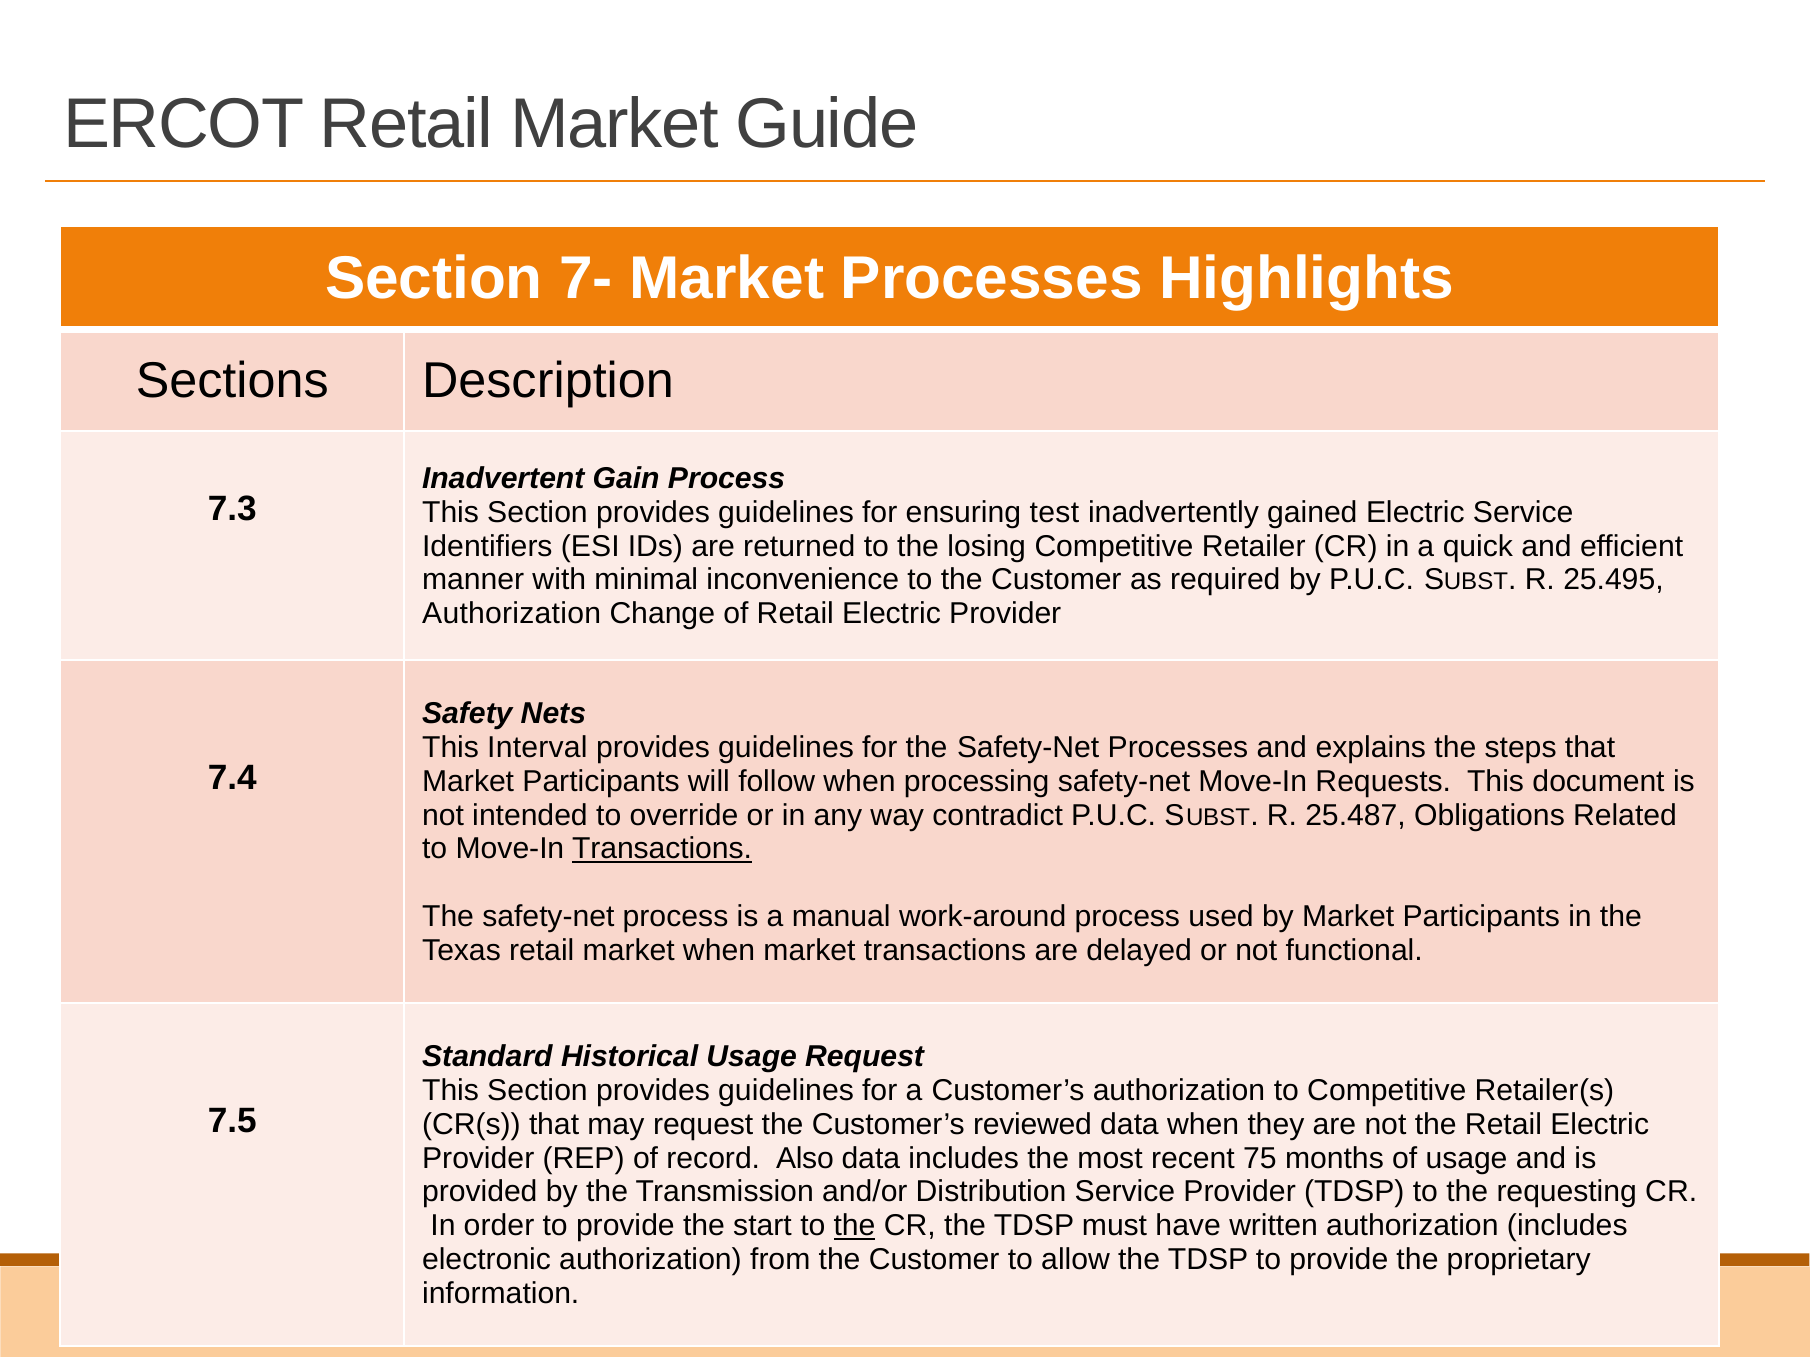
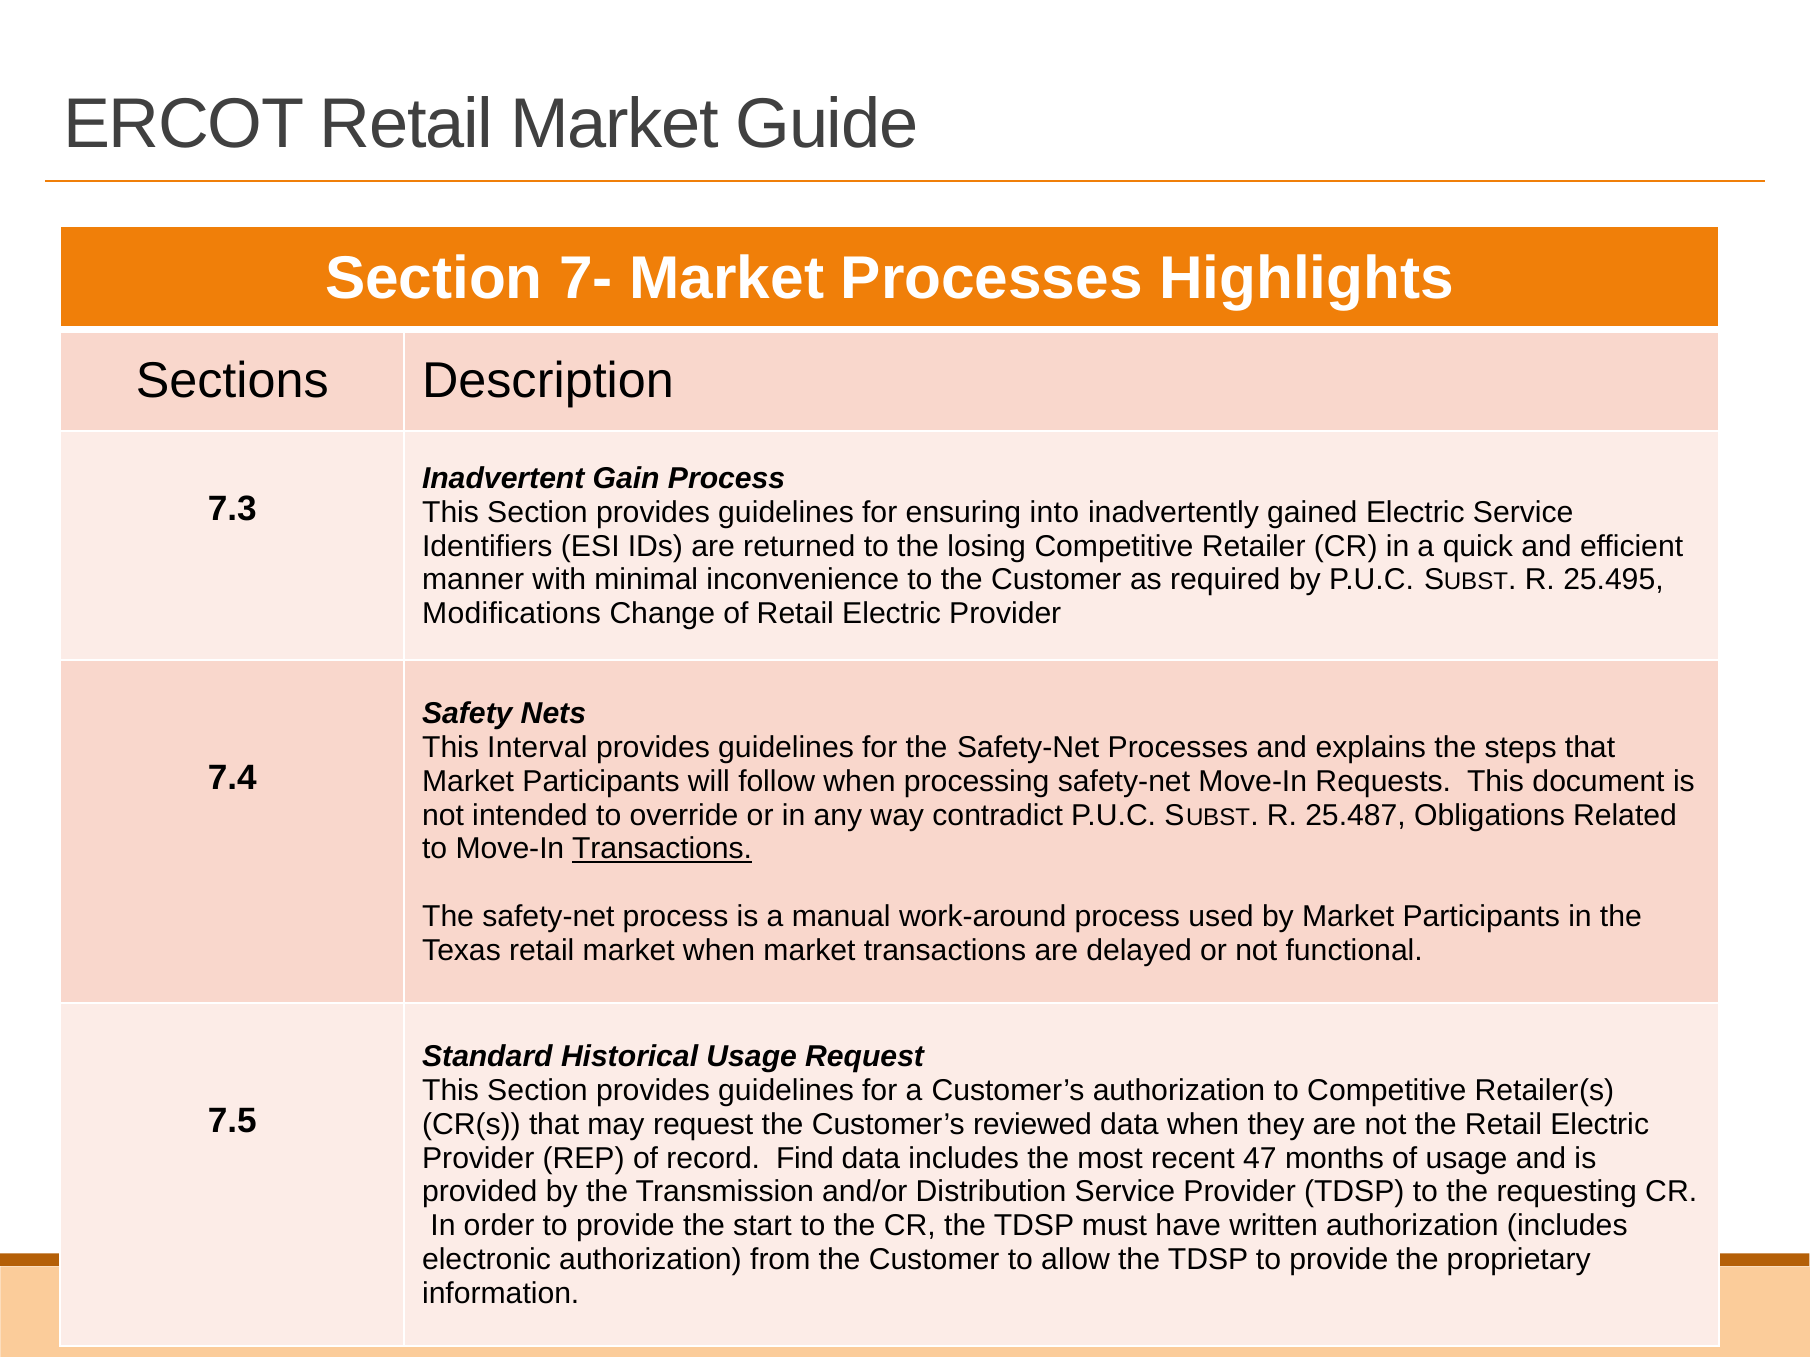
test: test -> into
Authorization at (512, 614): Authorization -> Modifications
Also: Also -> Find
75: 75 -> 47
the at (855, 1226) underline: present -> none
